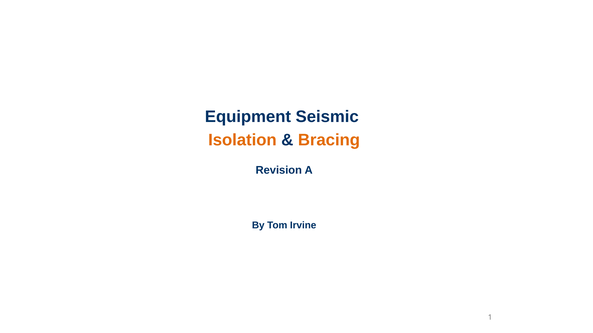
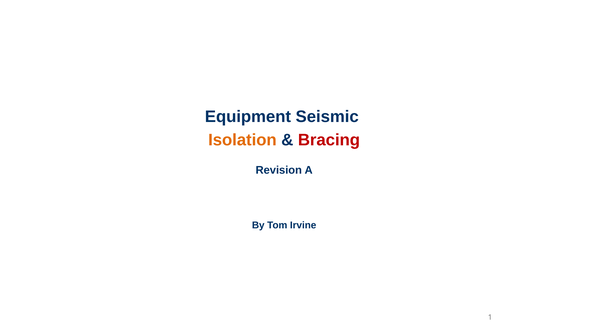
Bracing colour: orange -> red
